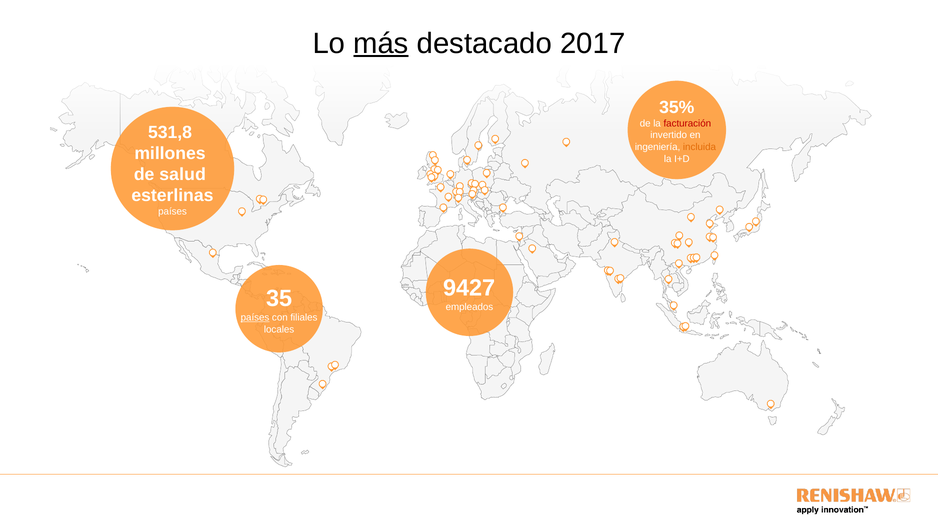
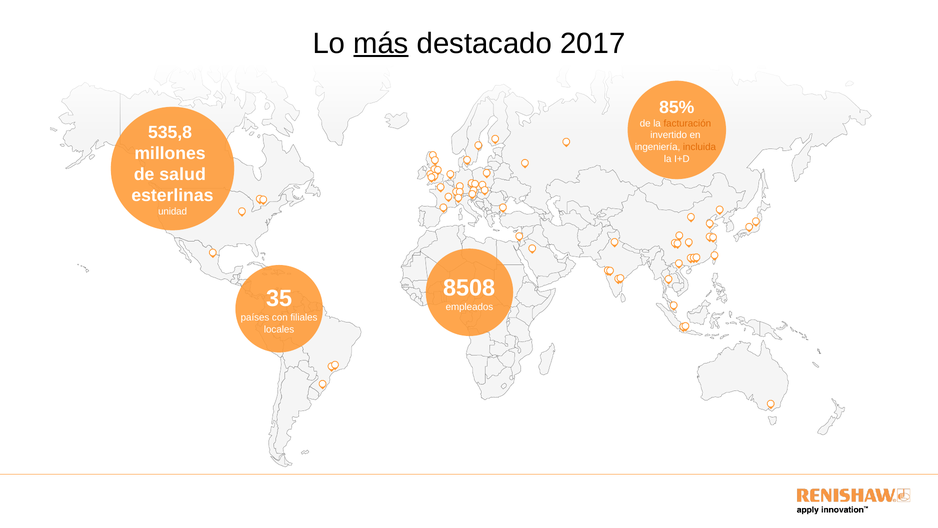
35%: 35% -> 85%
facturación colour: red -> orange
531,8: 531,8 -> 535,8
países at (173, 211): países -> unidad
9427: 9427 -> 8508
países at (255, 317) underline: present -> none
